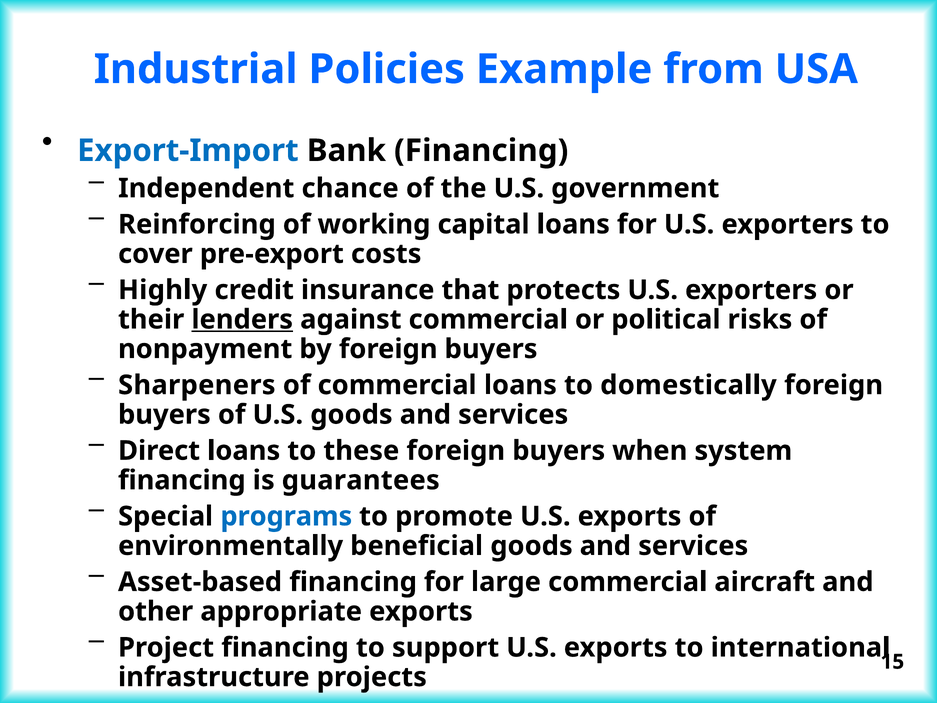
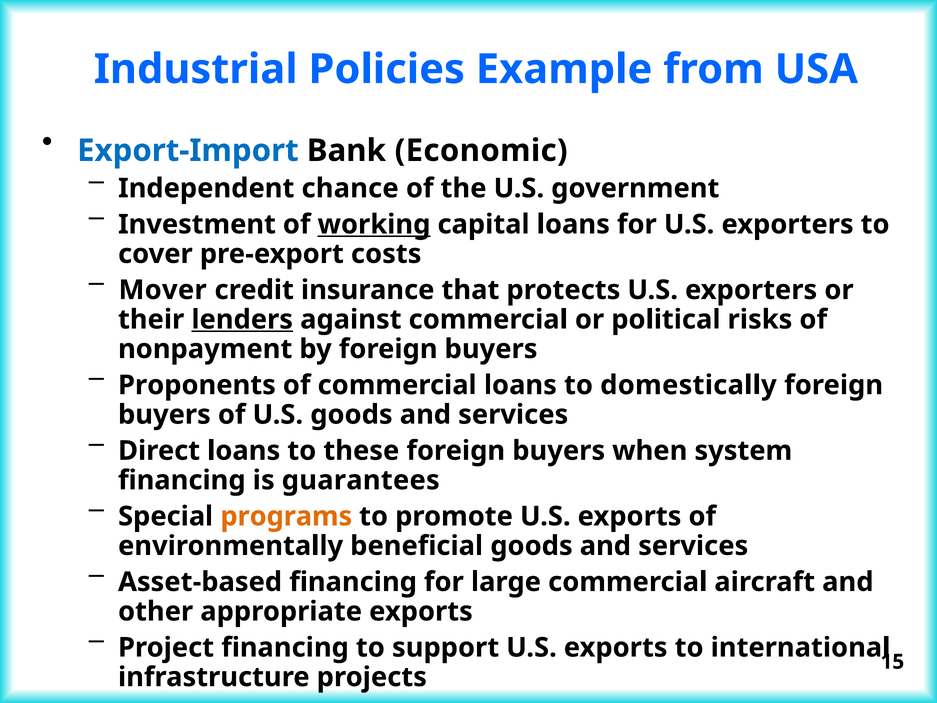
Bank Financing: Financing -> Economic
Reinforcing: Reinforcing -> Investment
working underline: none -> present
Highly: Highly -> Mover
Sharpeners: Sharpeners -> Proponents
programs colour: blue -> orange
